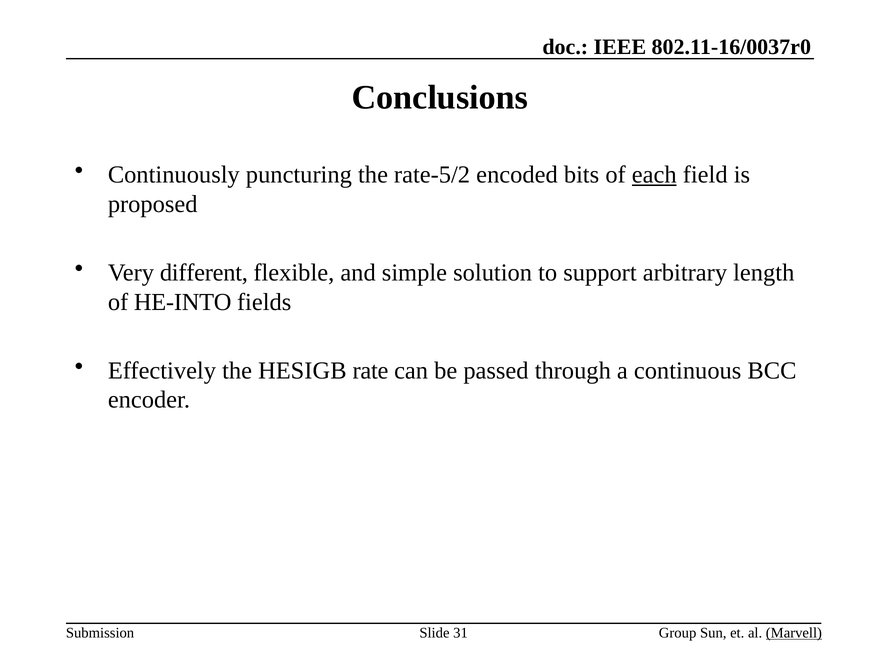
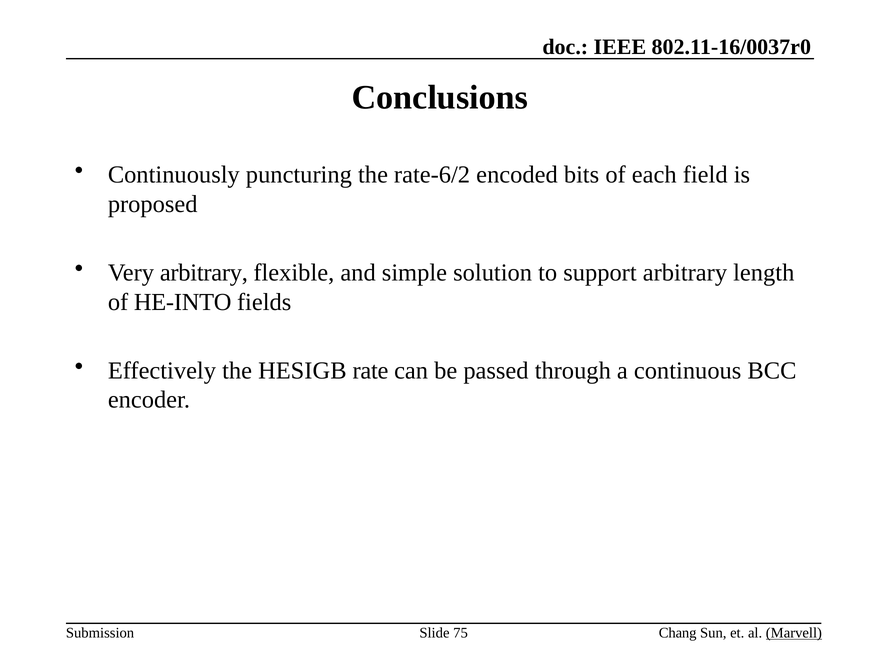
rate-5/2: rate-5/2 -> rate-6/2
each underline: present -> none
Very different: different -> arbitrary
31: 31 -> 75
Group: Group -> Chang
